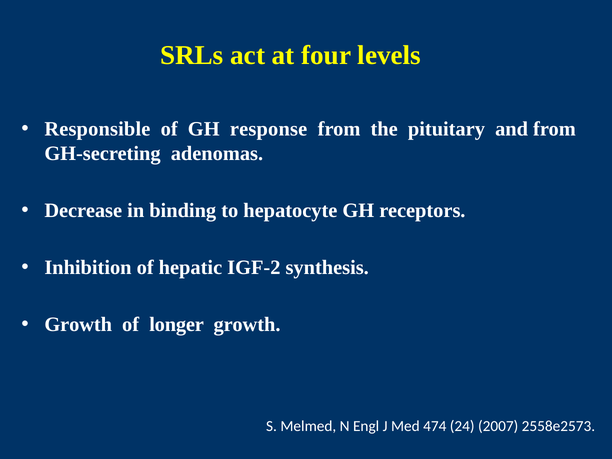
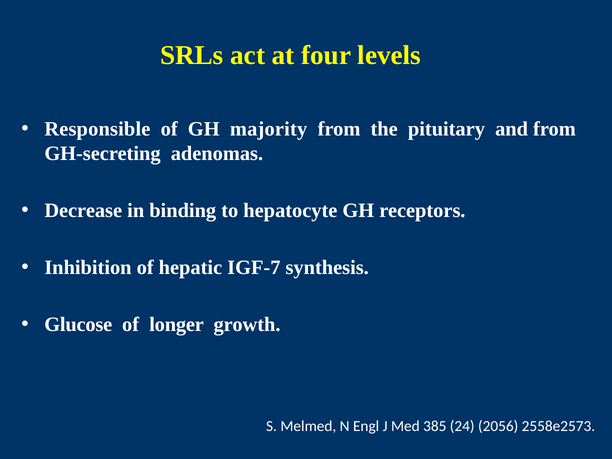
response: response -> majority
IGF-2: IGF-2 -> IGF-7
Growth at (78, 325): Growth -> Glucose
474: 474 -> 385
2007: 2007 -> 2056
